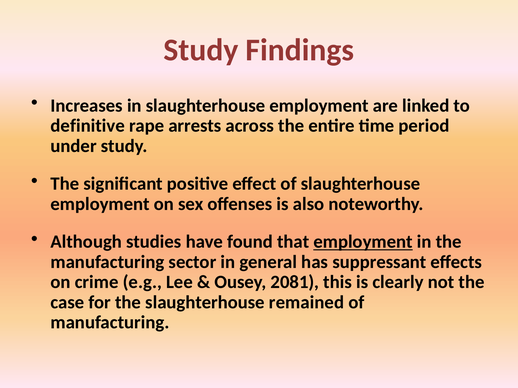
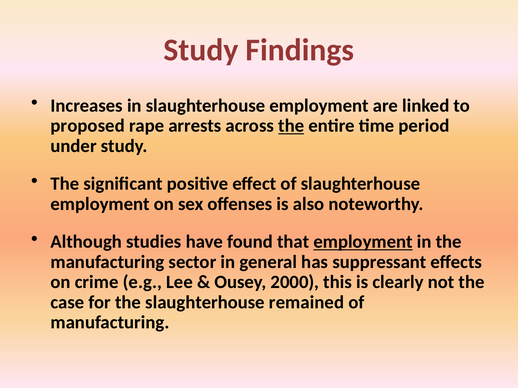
definitive: definitive -> proposed
the at (291, 126) underline: none -> present
2081: 2081 -> 2000
